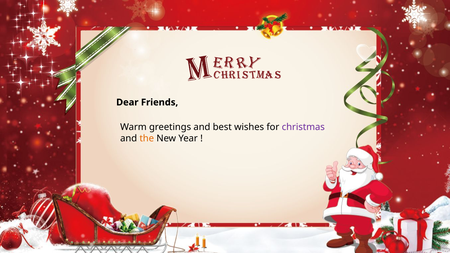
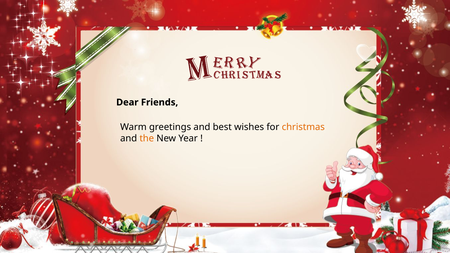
christmas colour: purple -> orange
